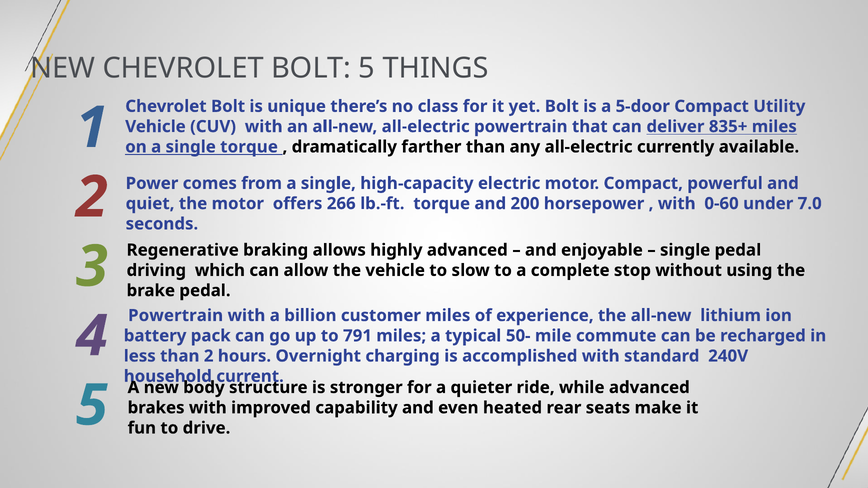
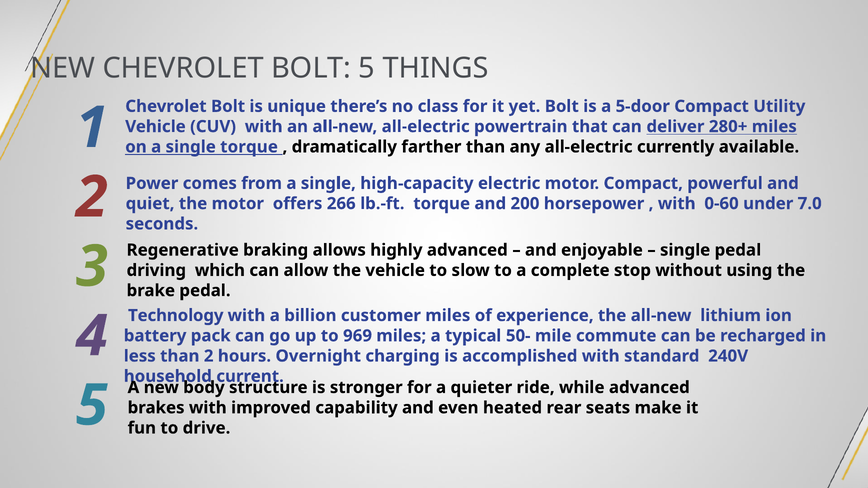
835+: 835+ -> 280+
Powertrain at (176, 316): Powertrain -> Technology
791: 791 -> 969
